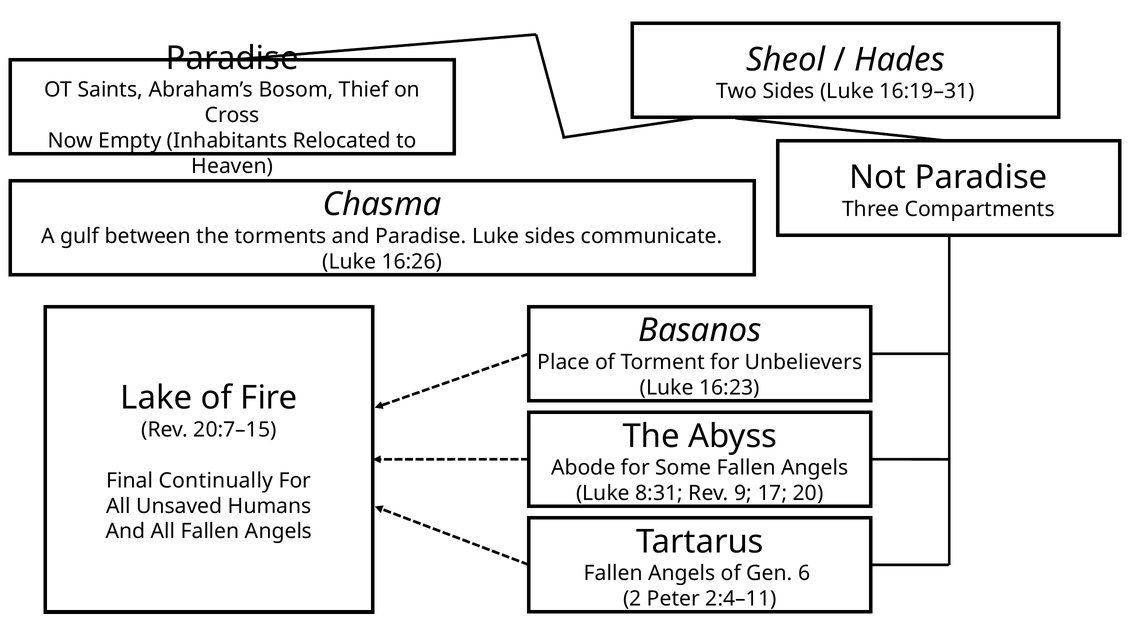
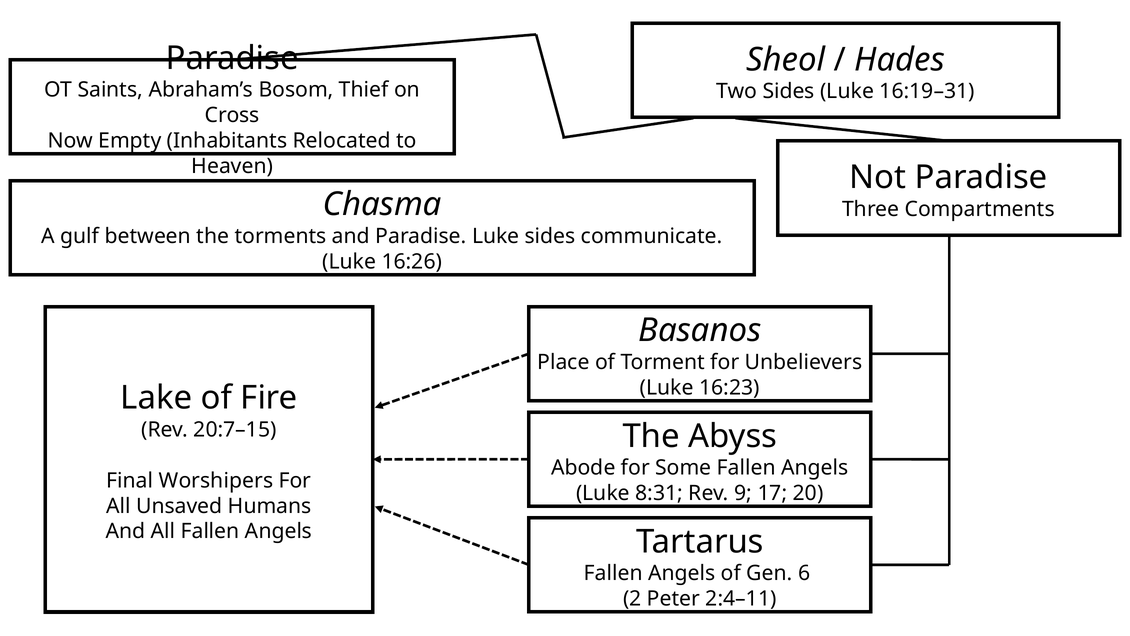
Continually: Continually -> Worshipers
